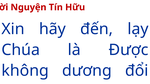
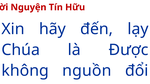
dương: dương -> nguồn
